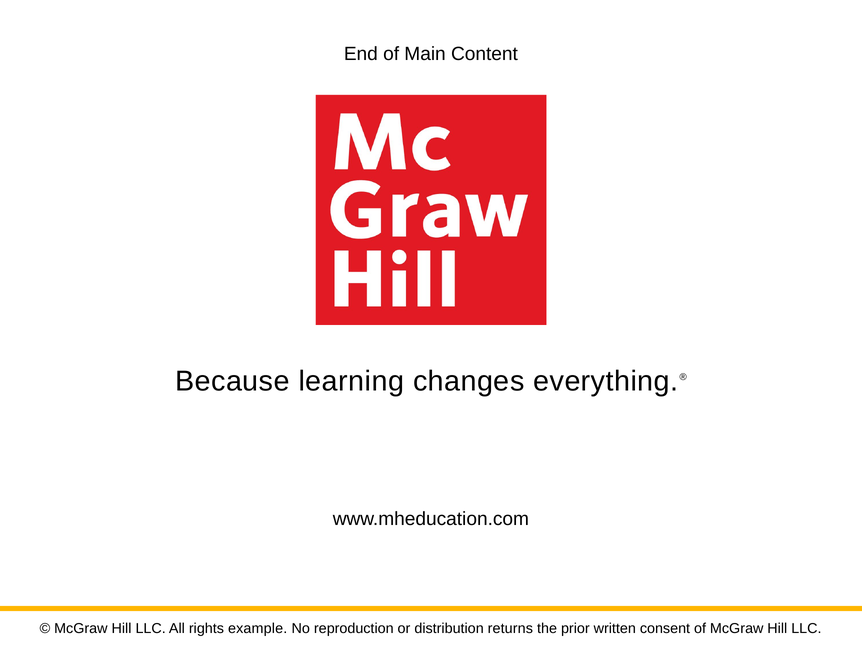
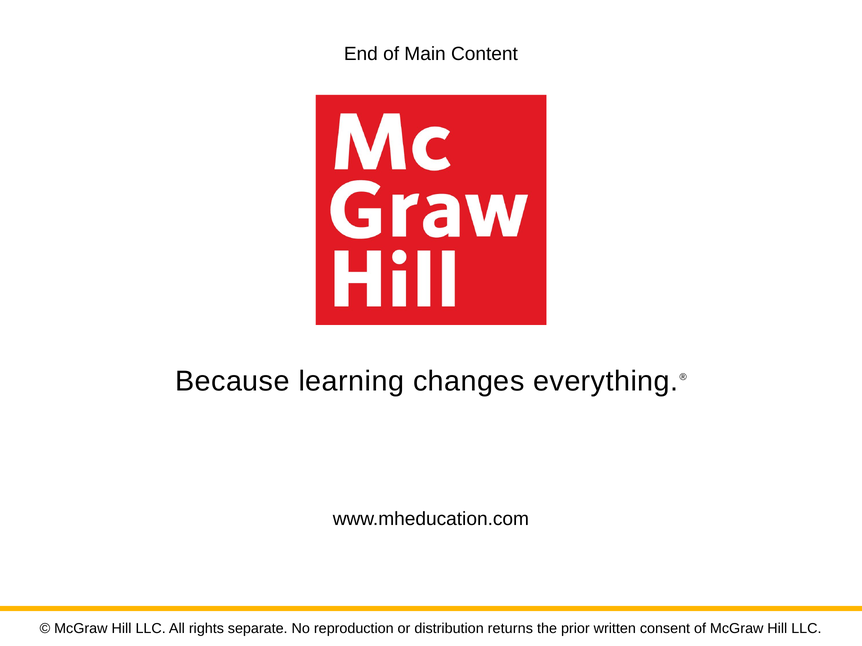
example: example -> separate
